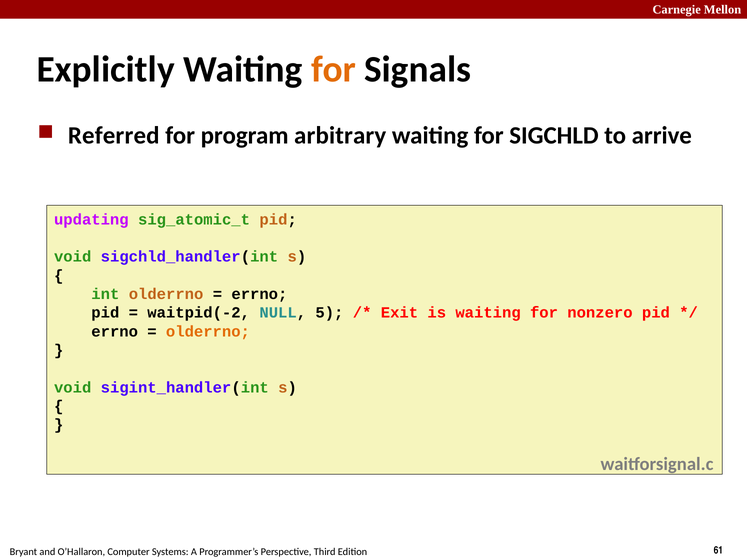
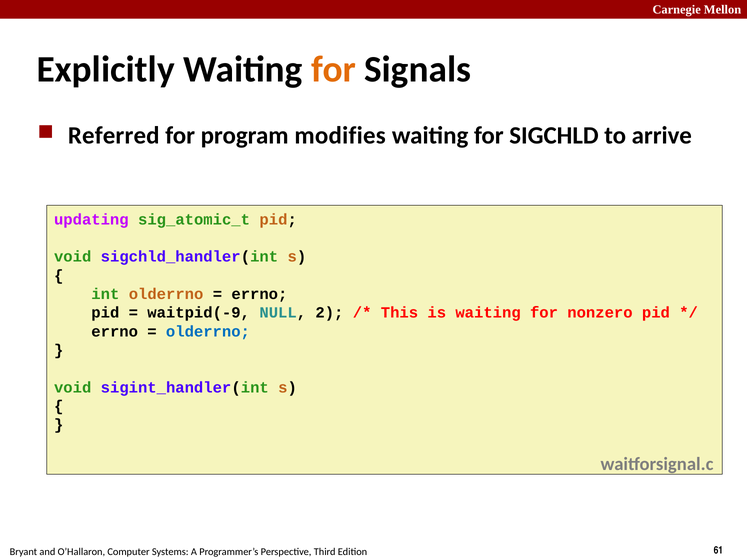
arbitrary: arbitrary -> modifies
waitpid(-2: waitpid(-2 -> waitpid(-9
5: 5 -> 2
Exit: Exit -> This
olderrno at (208, 332) colour: orange -> blue
